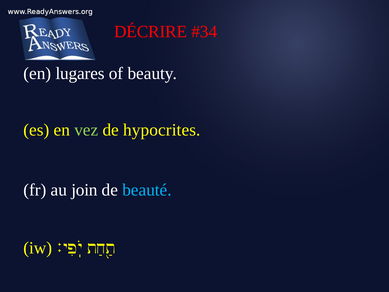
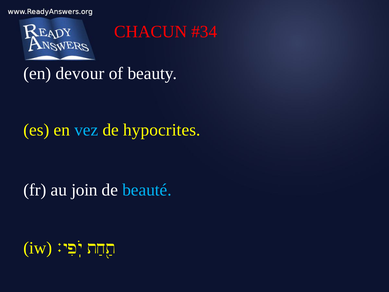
DÉCRIRE: DÉCRIRE -> CHACUN
lugares: lugares -> devour
vez colour: light green -> light blue
